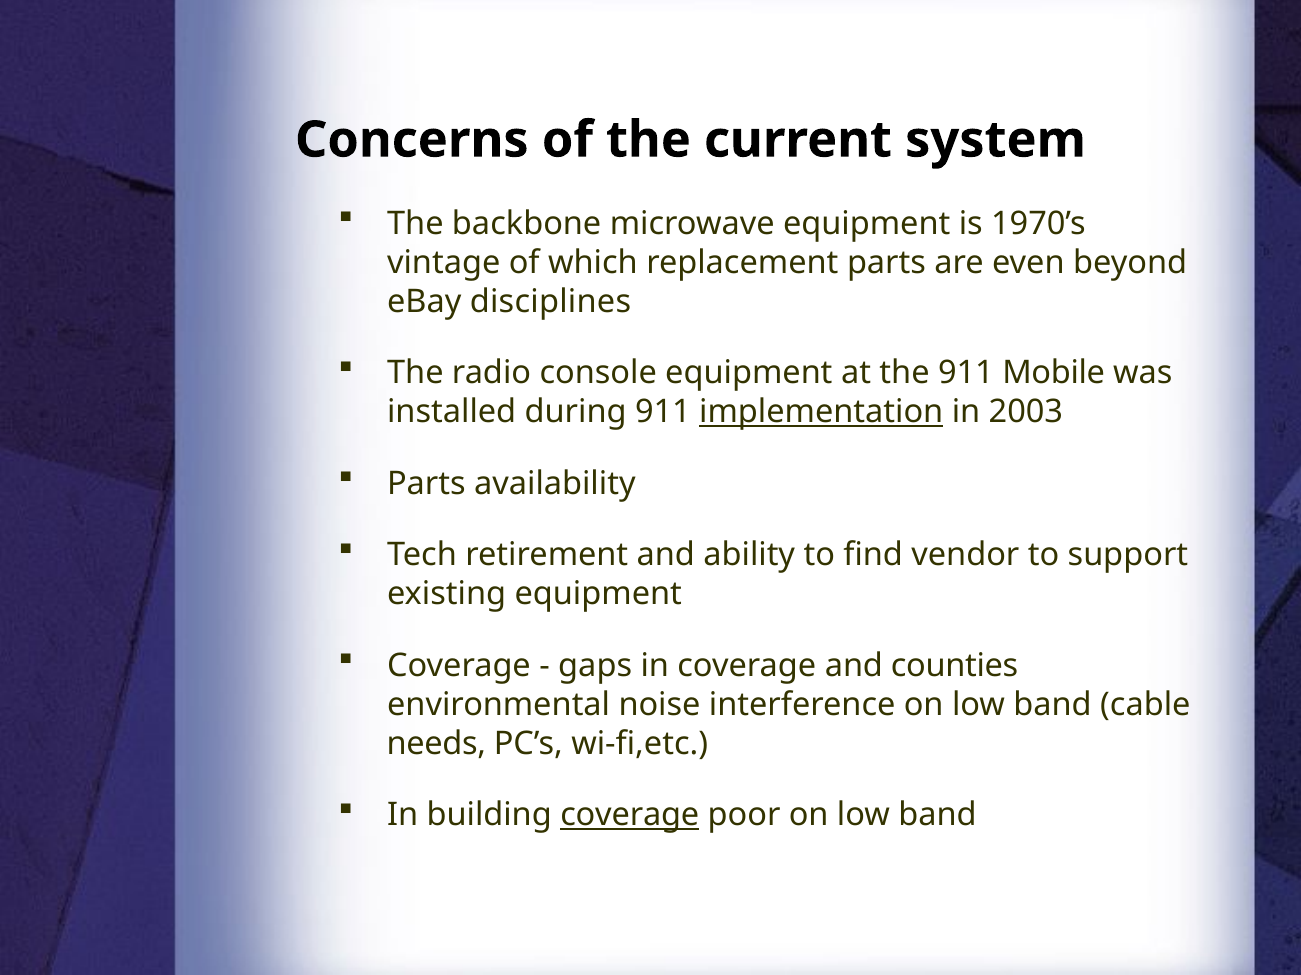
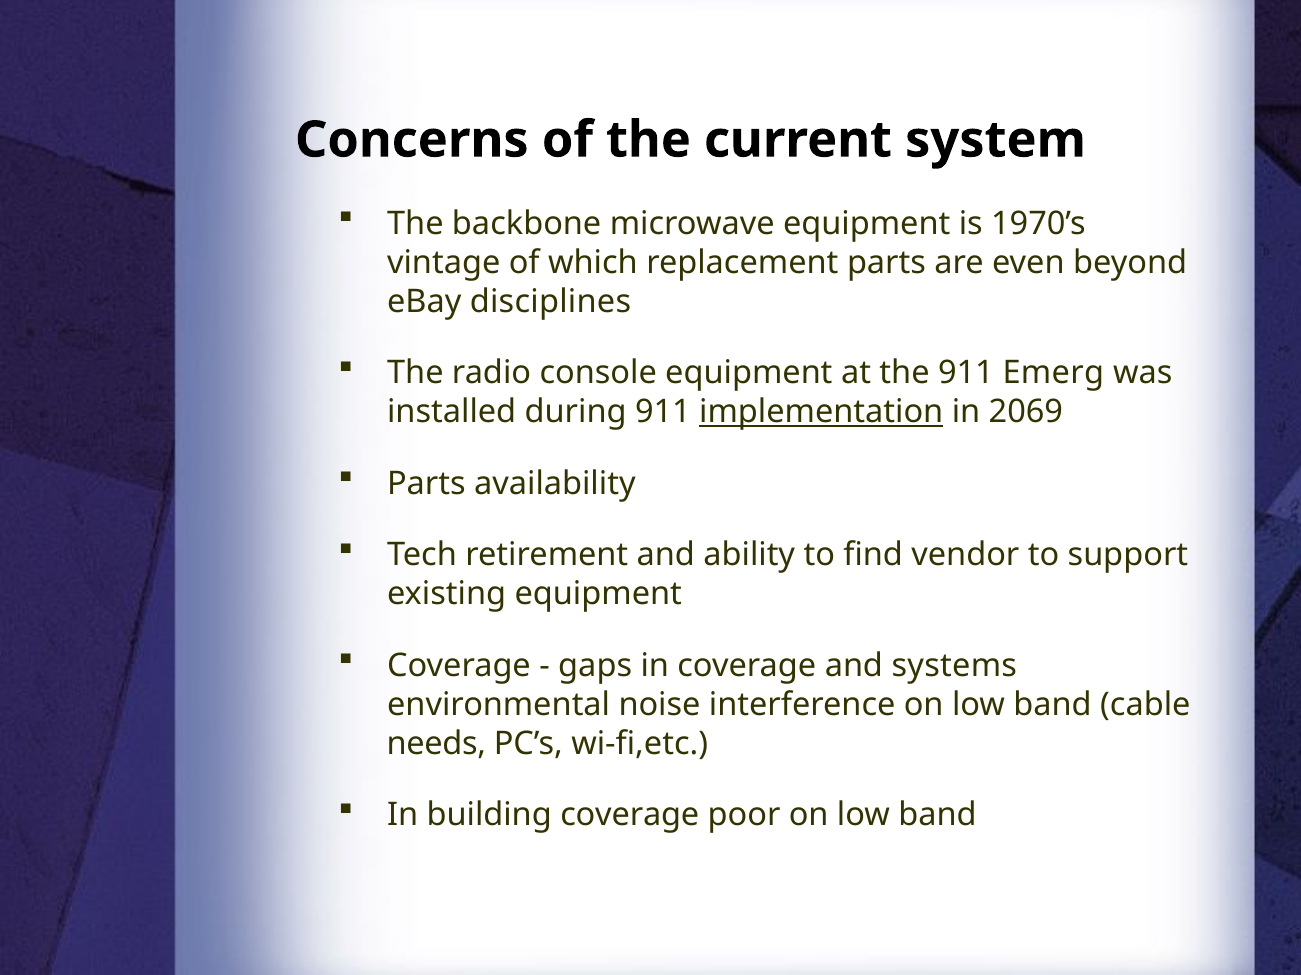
Mobile: Mobile -> Emerg
2003: 2003 -> 2069
counties: counties -> systems
coverage at (630, 815) underline: present -> none
